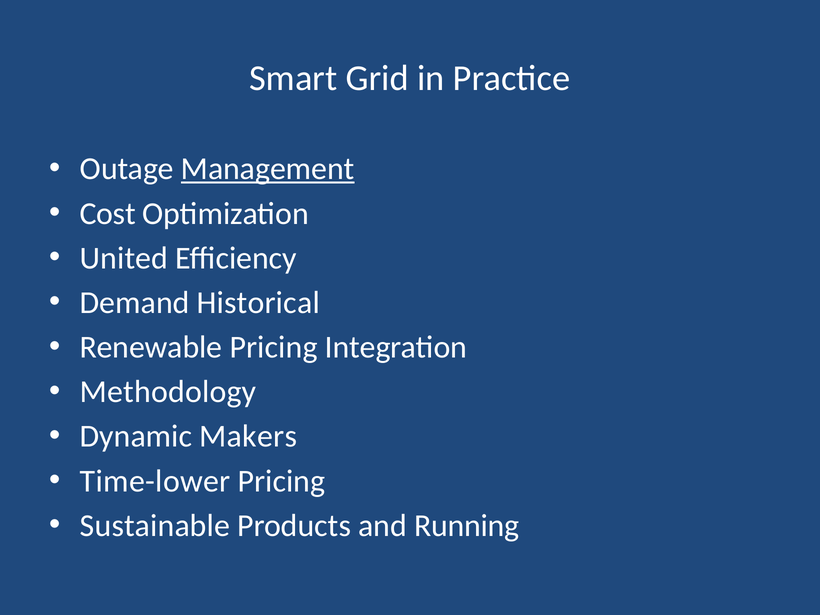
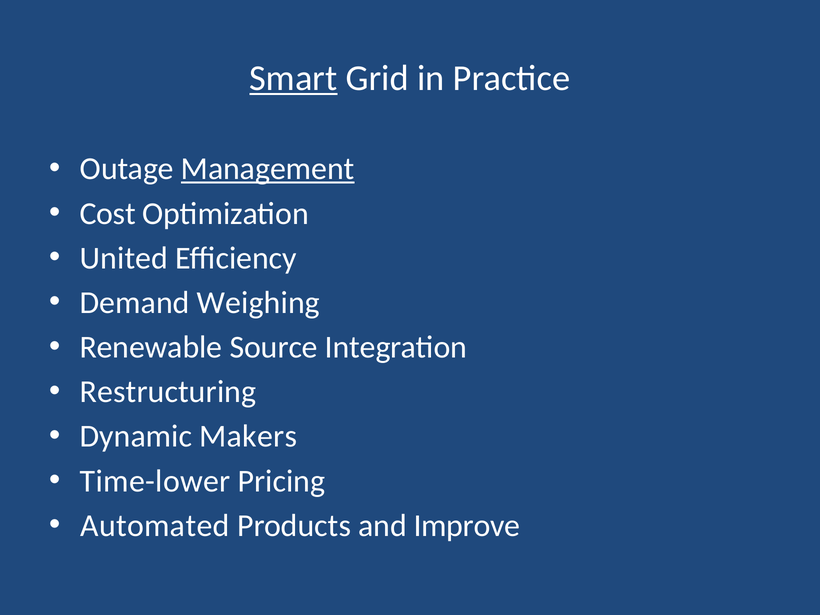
Smart underline: none -> present
Historical: Historical -> Weighing
Renewable Pricing: Pricing -> Source
Methodology: Methodology -> Restructuring
Sustainable: Sustainable -> Automated
Running: Running -> Improve
